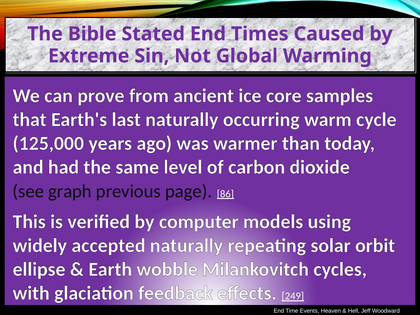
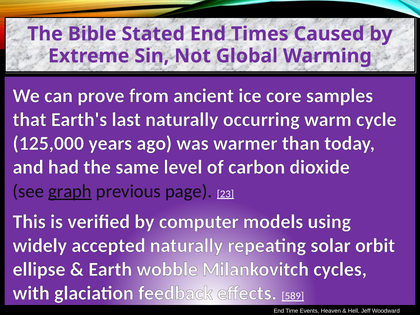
graph underline: none -> present
86: 86 -> 23
249: 249 -> 589
